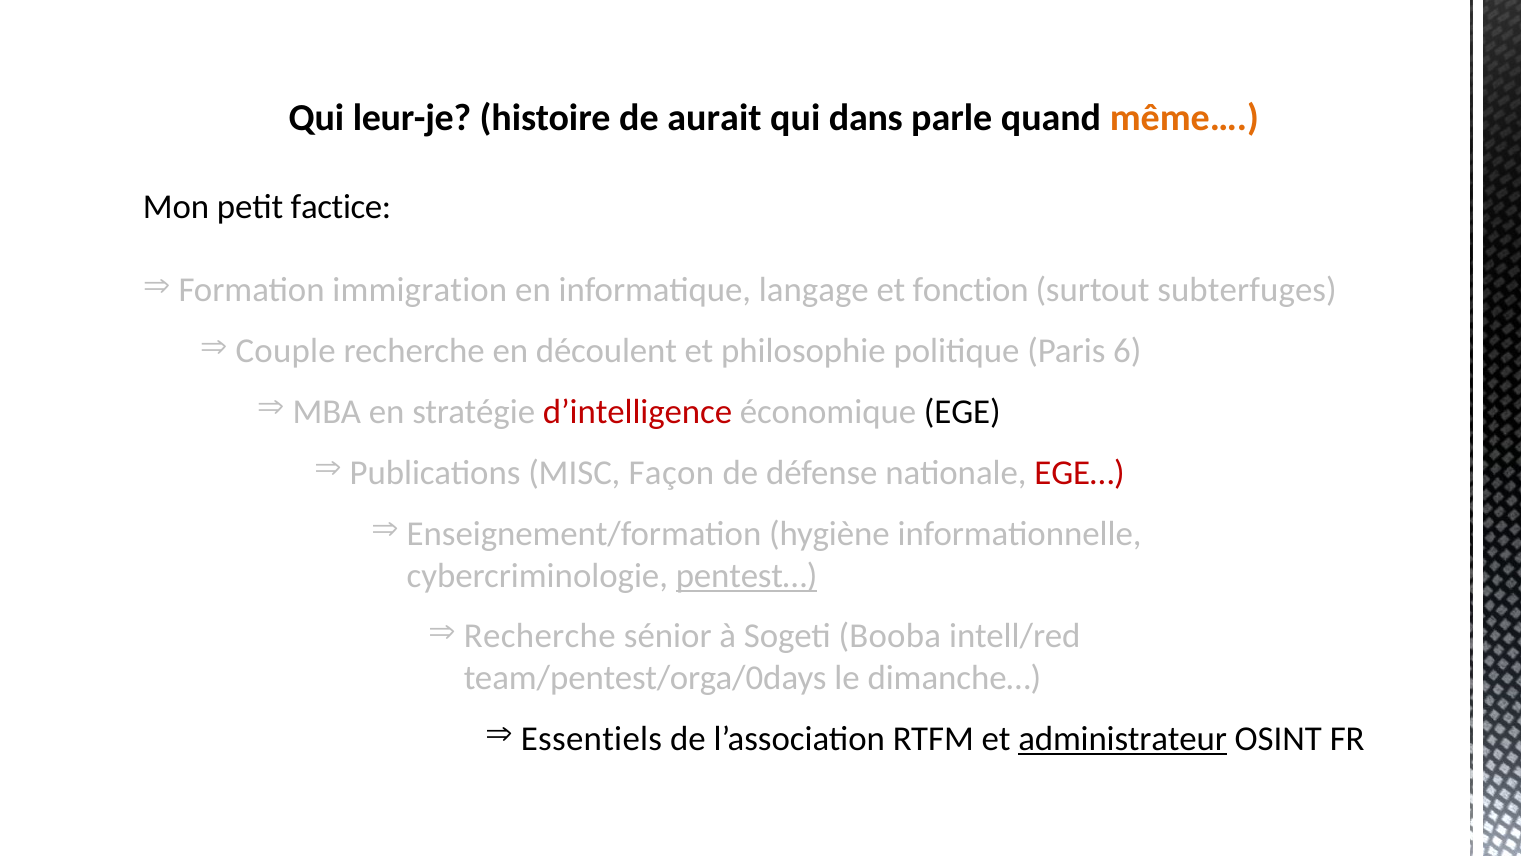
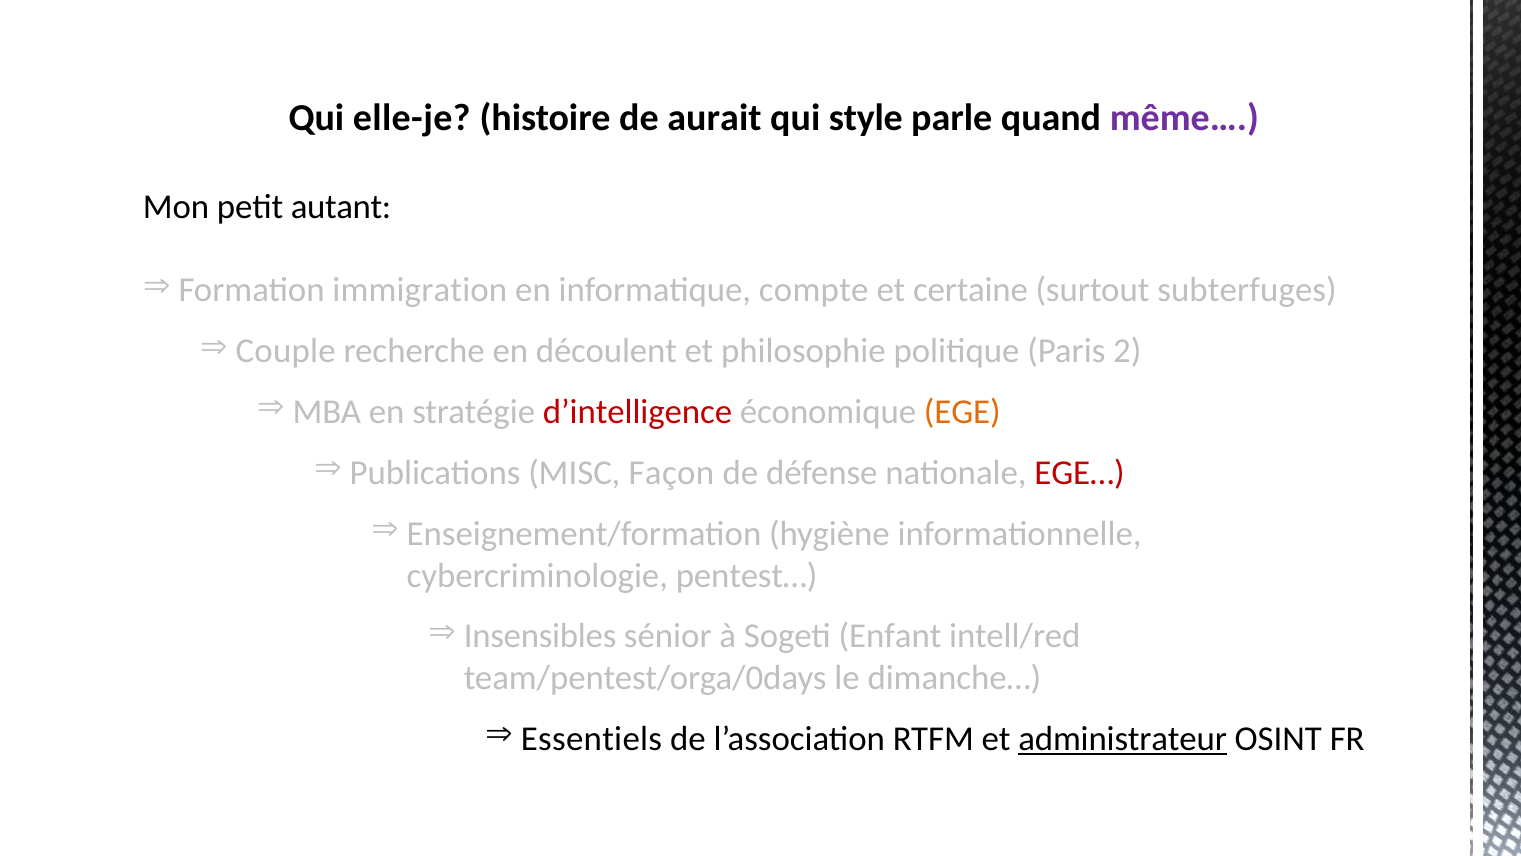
leur-je: leur-je -> elle-je
dans: dans -> style
même… colour: orange -> purple
factice: factice -> autant
langage: langage -> compte
fonction: fonction -> certaine
6: 6 -> 2
EGE colour: black -> orange
pentest… underline: present -> none
Recherche at (540, 636): Recherche -> Insensibles
Booba: Booba -> Enfant
